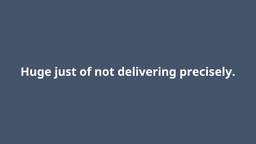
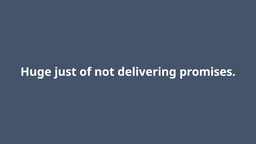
precisely: precisely -> promises
